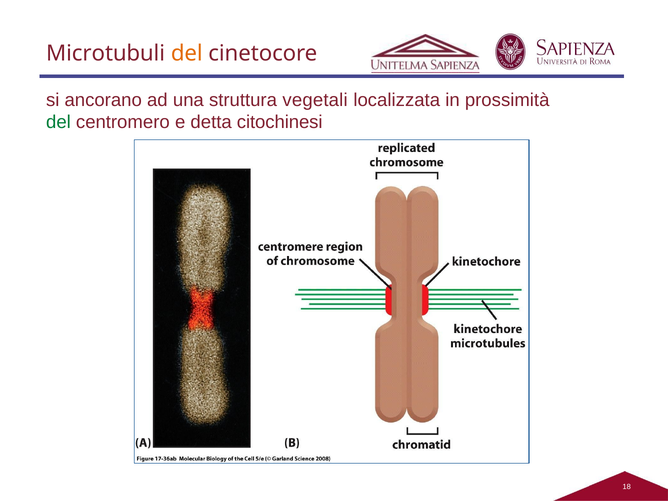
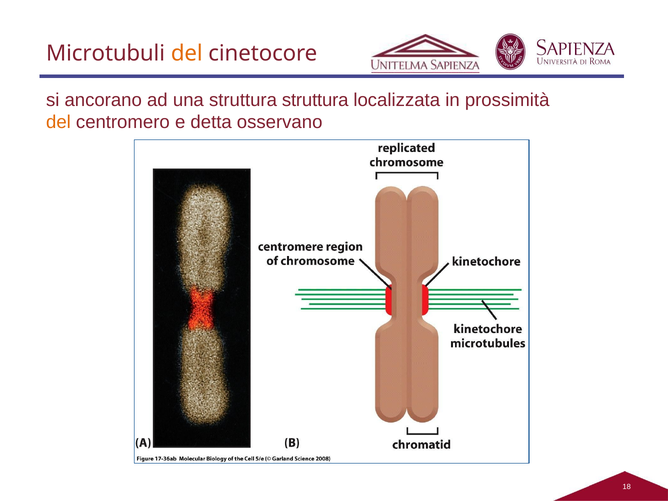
struttura vegetali: vegetali -> struttura
del at (58, 122) colour: green -> orange
citochinesi: citochinesi -> osservano
